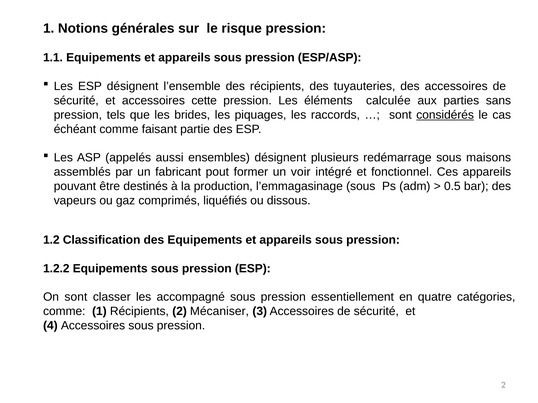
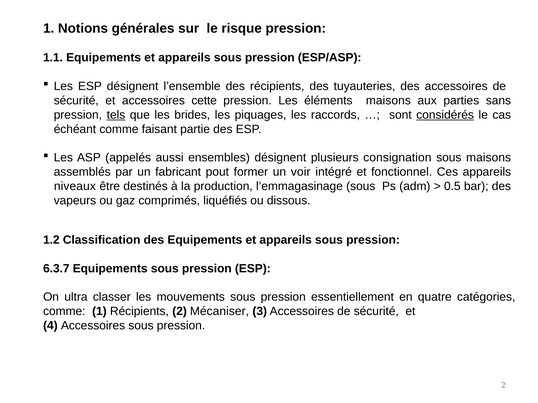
éléments calculée: calculée -> maisons
tels underline: none -> present
redémarrage: redémarrage -> consignation
pouvant: pouvant -> niveaux
1.2.2: 1.2.2 -> 6.3.7
On sont: sont -> ultra
accompagné: accompagné -> mouvements
